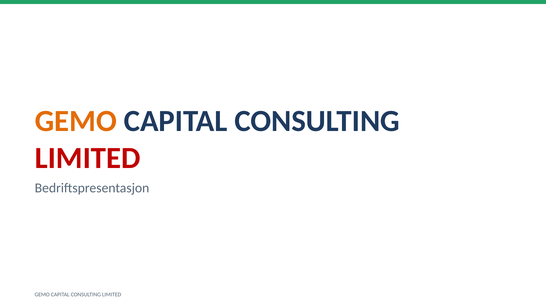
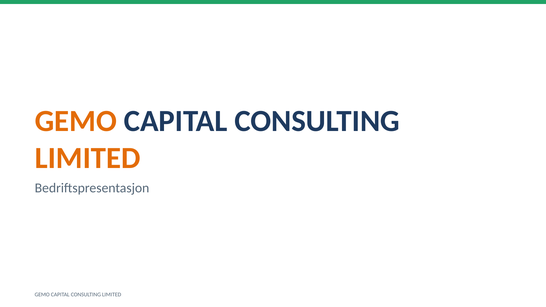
LIMITED at (88, 158) colour: red -> orange
